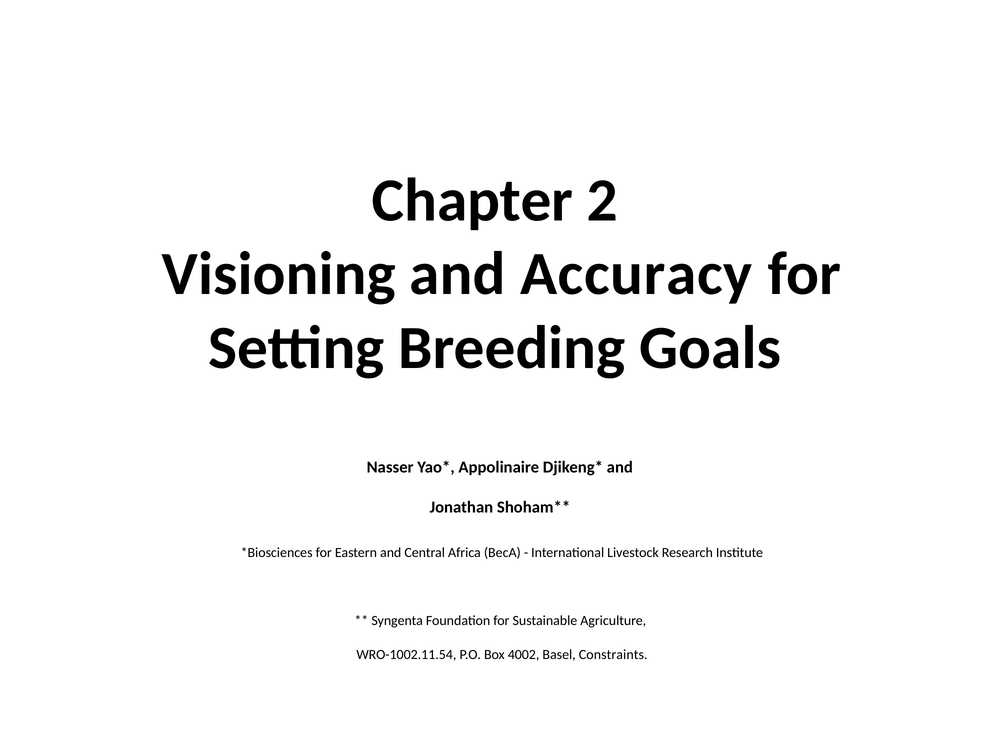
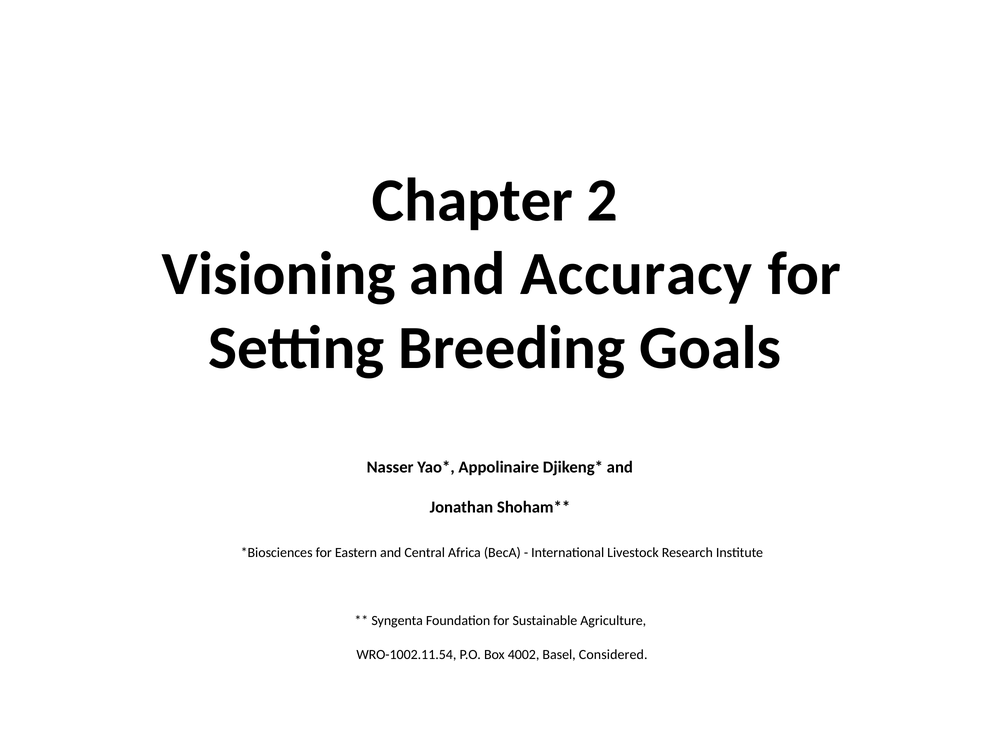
Constraints: Constraints -> Considered
